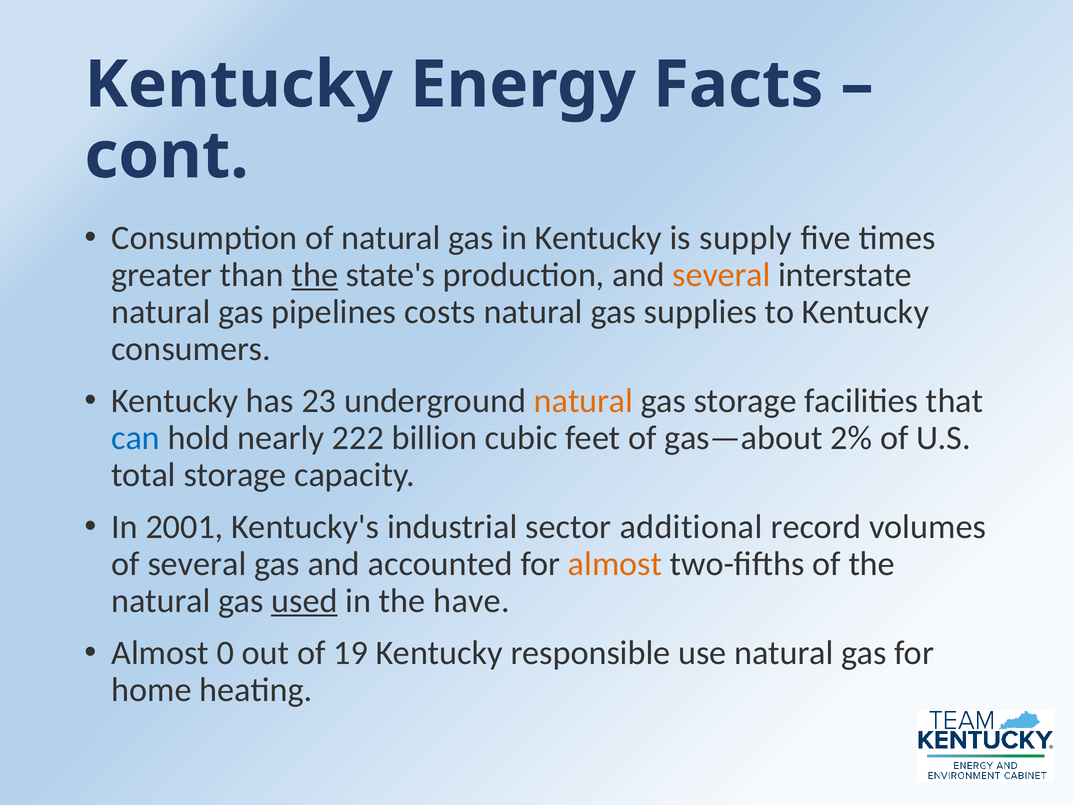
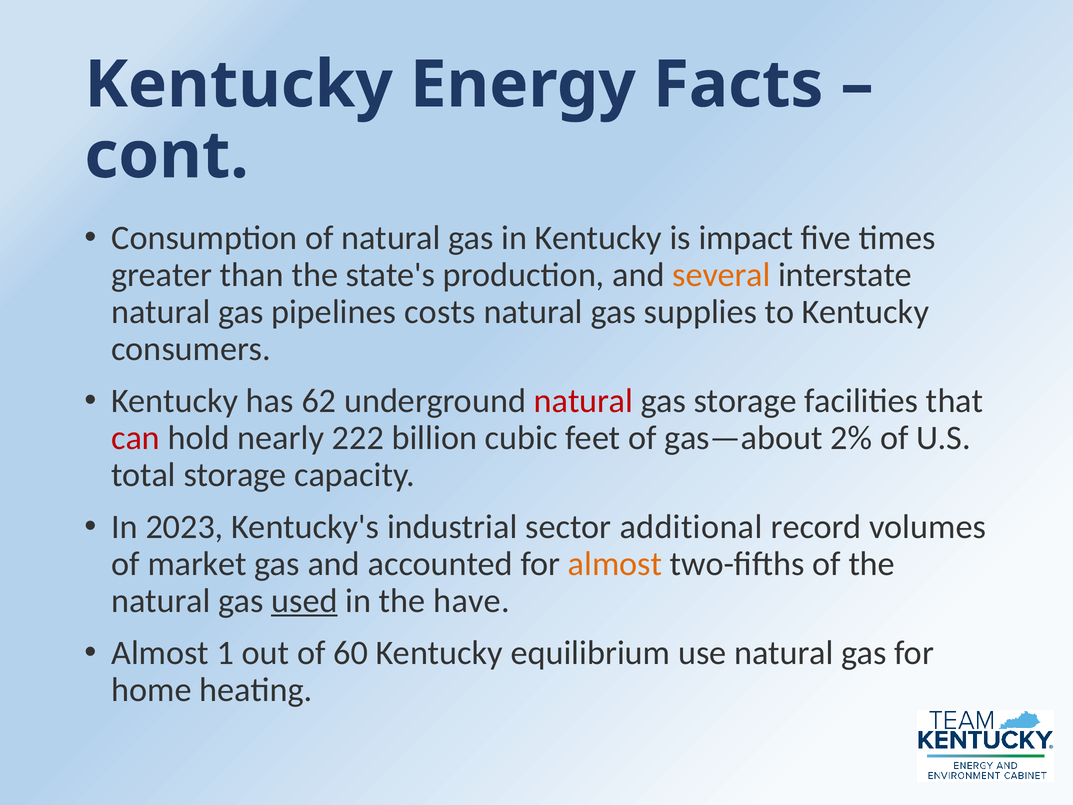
supply: supply -> impact
the at (315, 275) underline: present -> none
23: 23 -> 62
natural at (584, 401) colour: orange -> red
can colour: blue -> red
2001: 2001 -> 2023
of several: several -> market
0: 0 -> 1
19: 19 -> 60
responsible: responsible -> equilibrium
